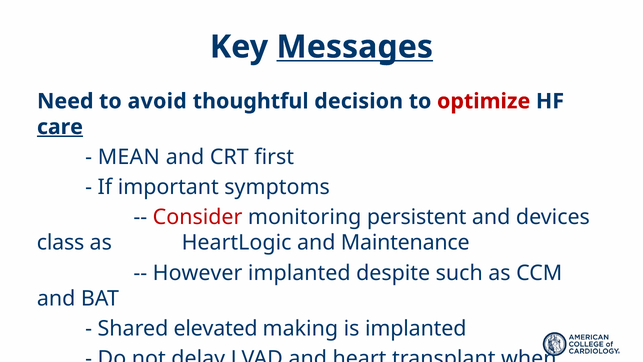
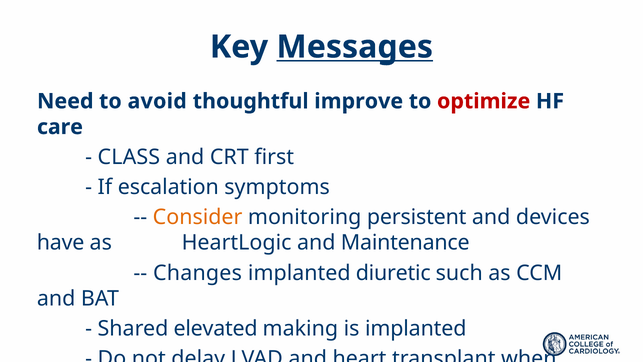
decision: decision -> improve
care underline: present -> none
MEAN: MEAN -> CLASS
important: important -> escalation
Consider colour: red -> orange
class: class -> have
However: However -> Changes
despite: despite -> diuretic
